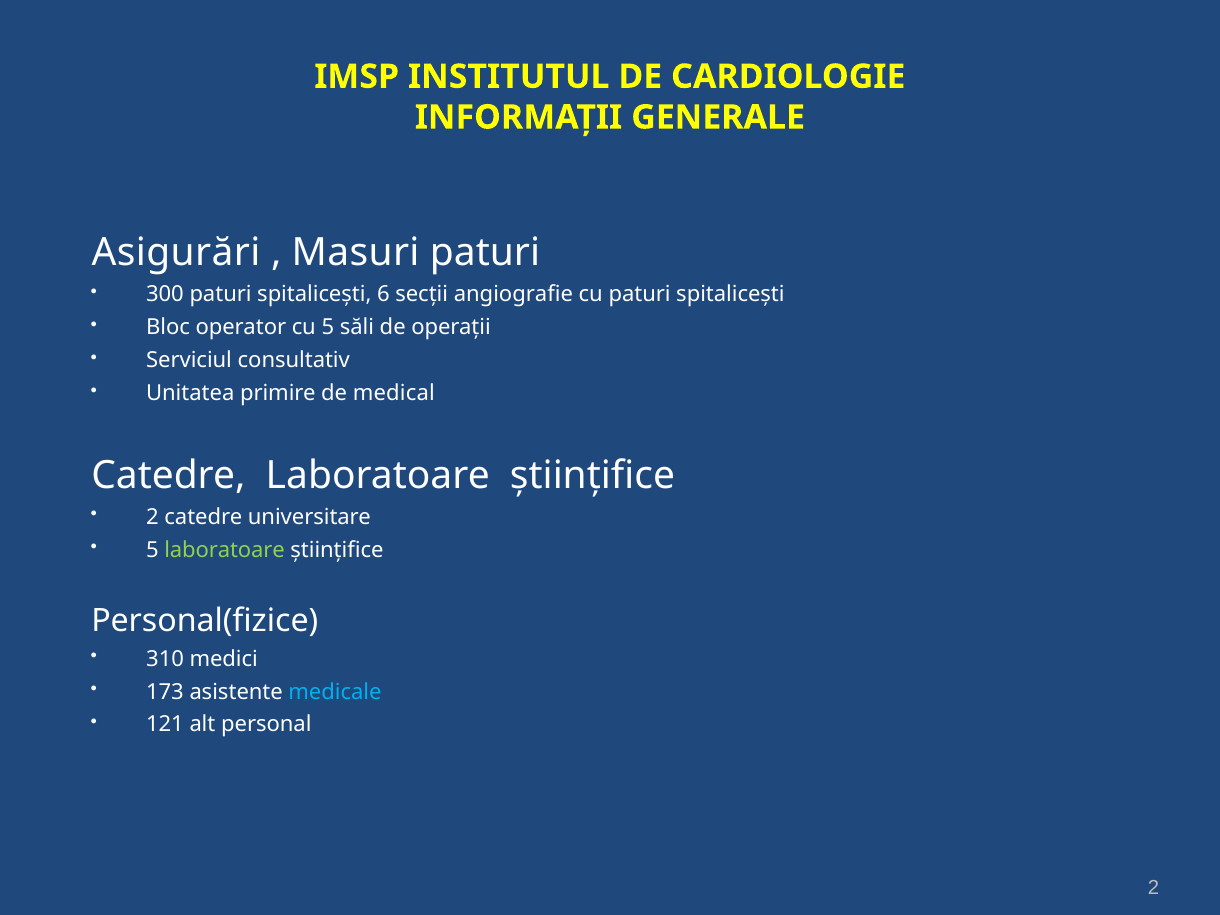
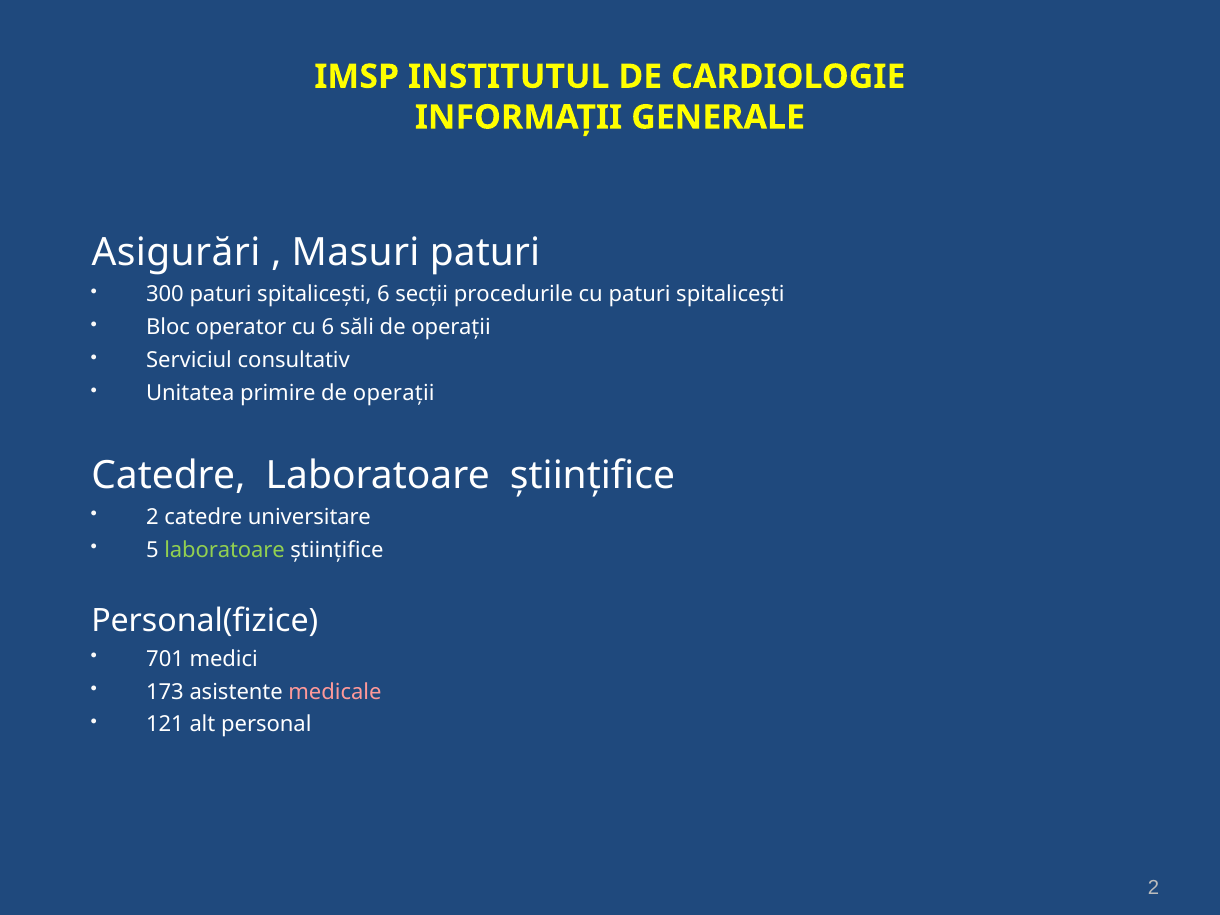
angiografie: angiografie -> procedurile
cu 5: 5 -> 6
primire de medical: medical -> operații
310: 310 -> 701
medicale colour: light blue -> pink
